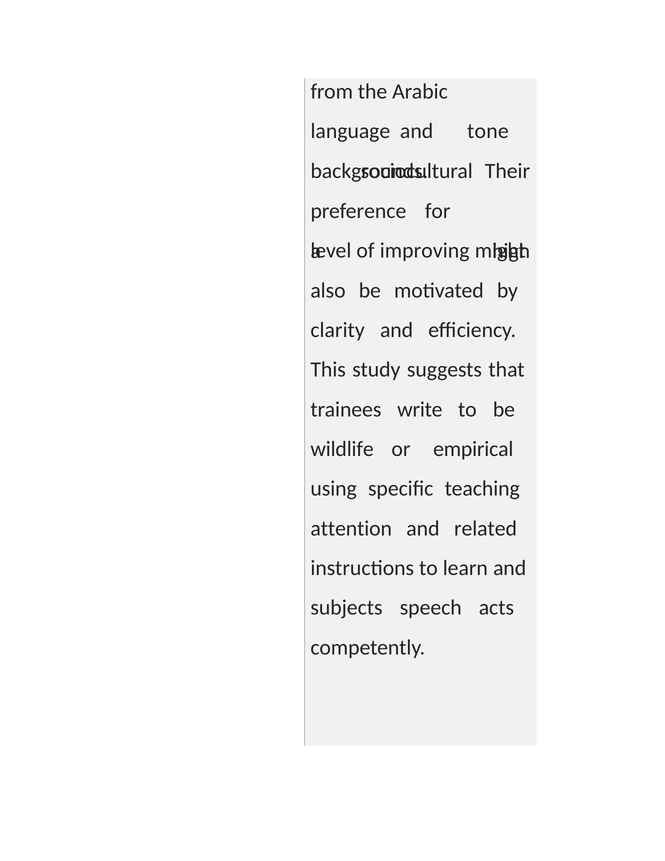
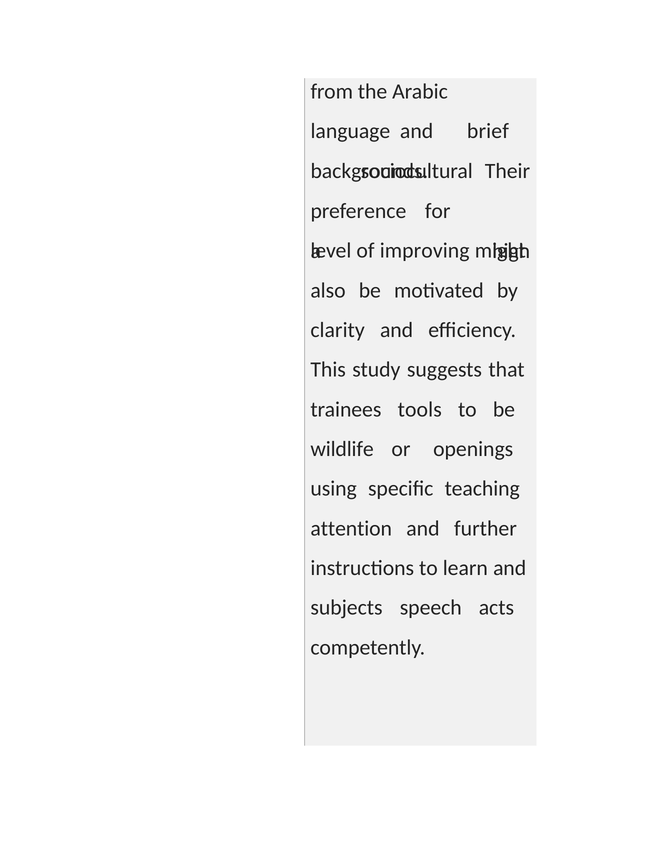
tone: tone -> brief
write: write -> tools
empirical: empirical -> openings
related: related -> further
